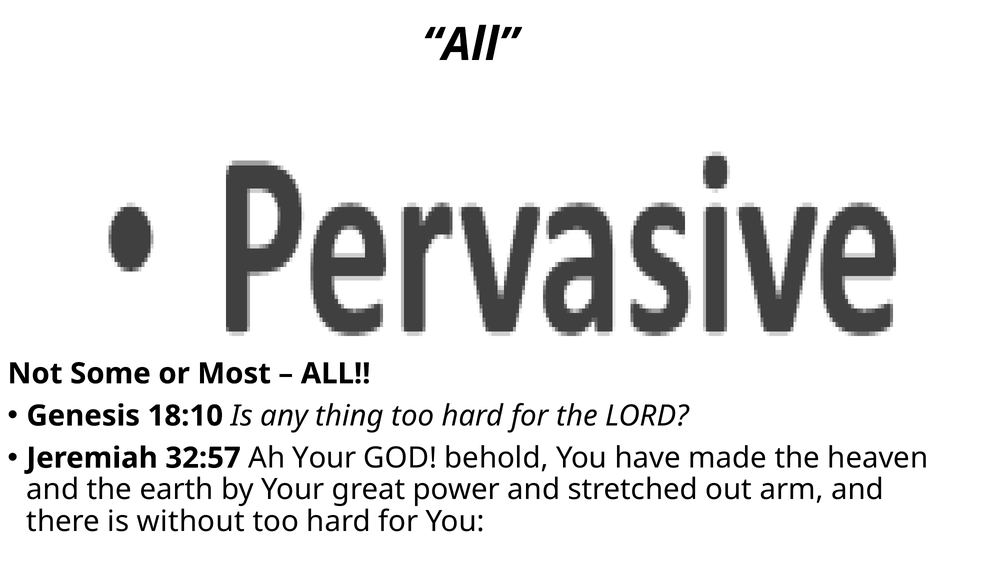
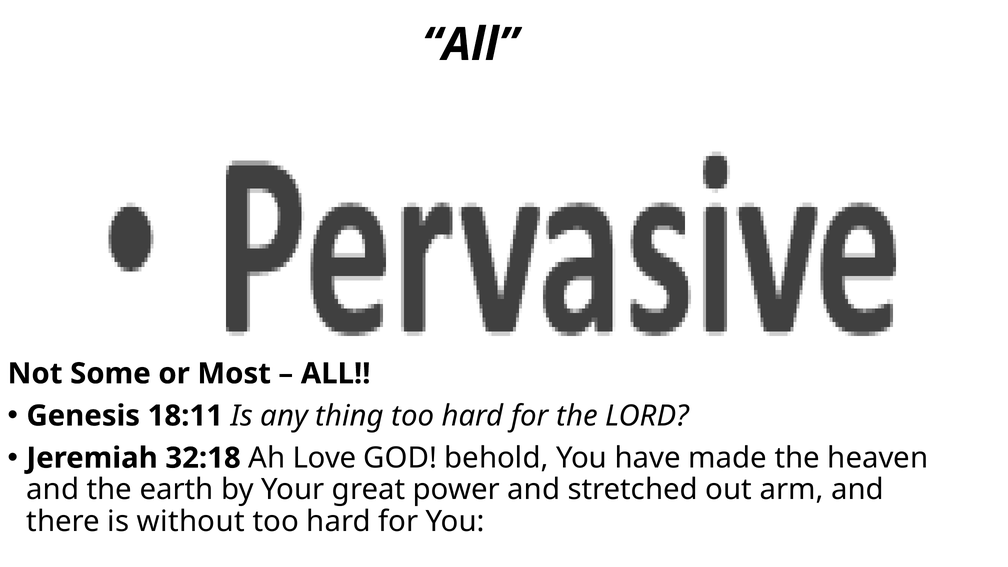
18:10: 18:10 -> 18:11
32:57: 32:57 -> 32:18
Ah Your: Your -> Love
